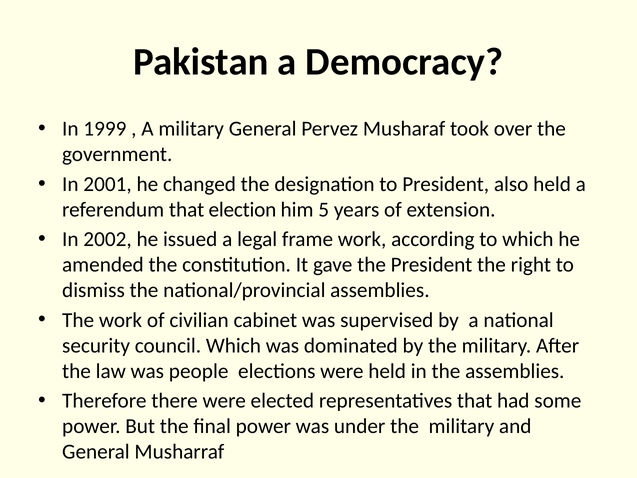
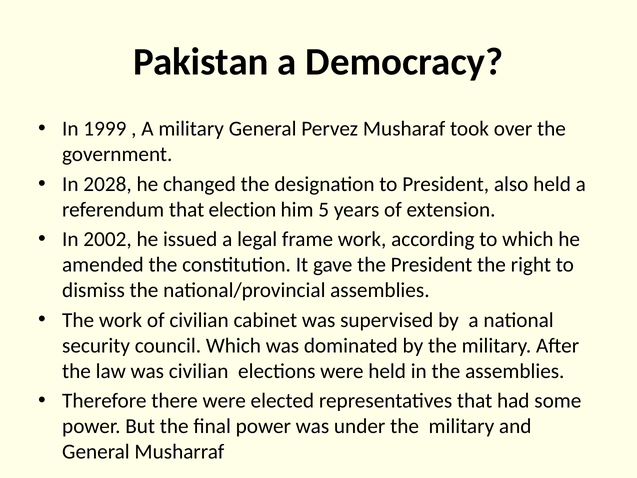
2001: 2001 -> 2028
was people: people -> civilian
